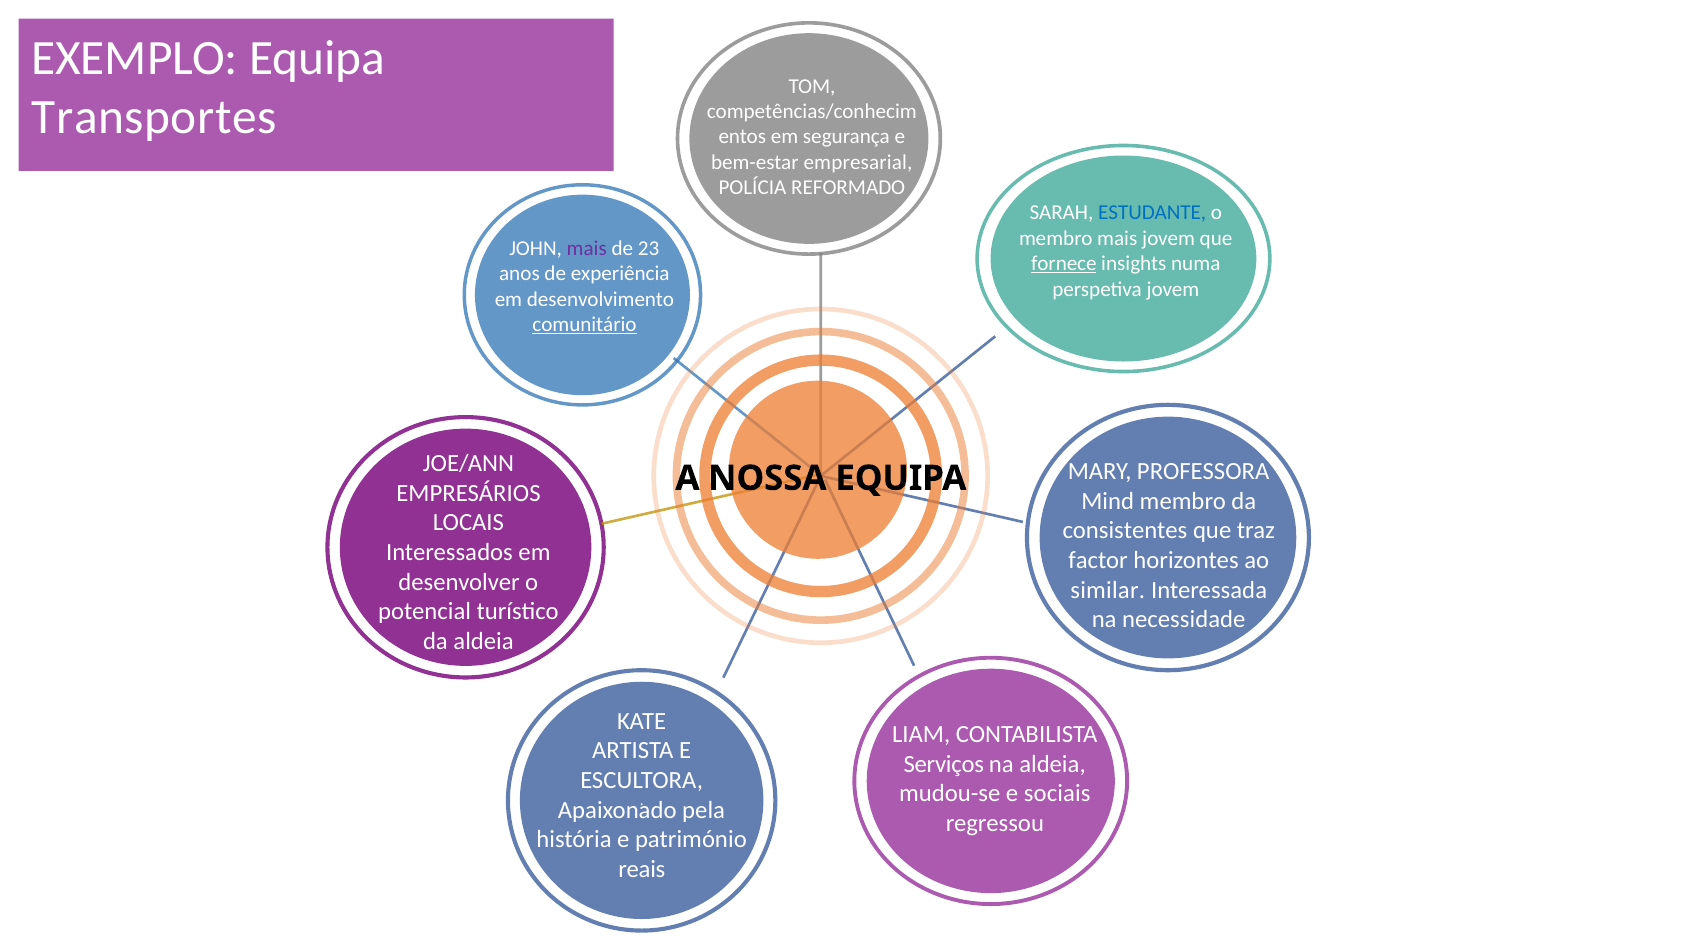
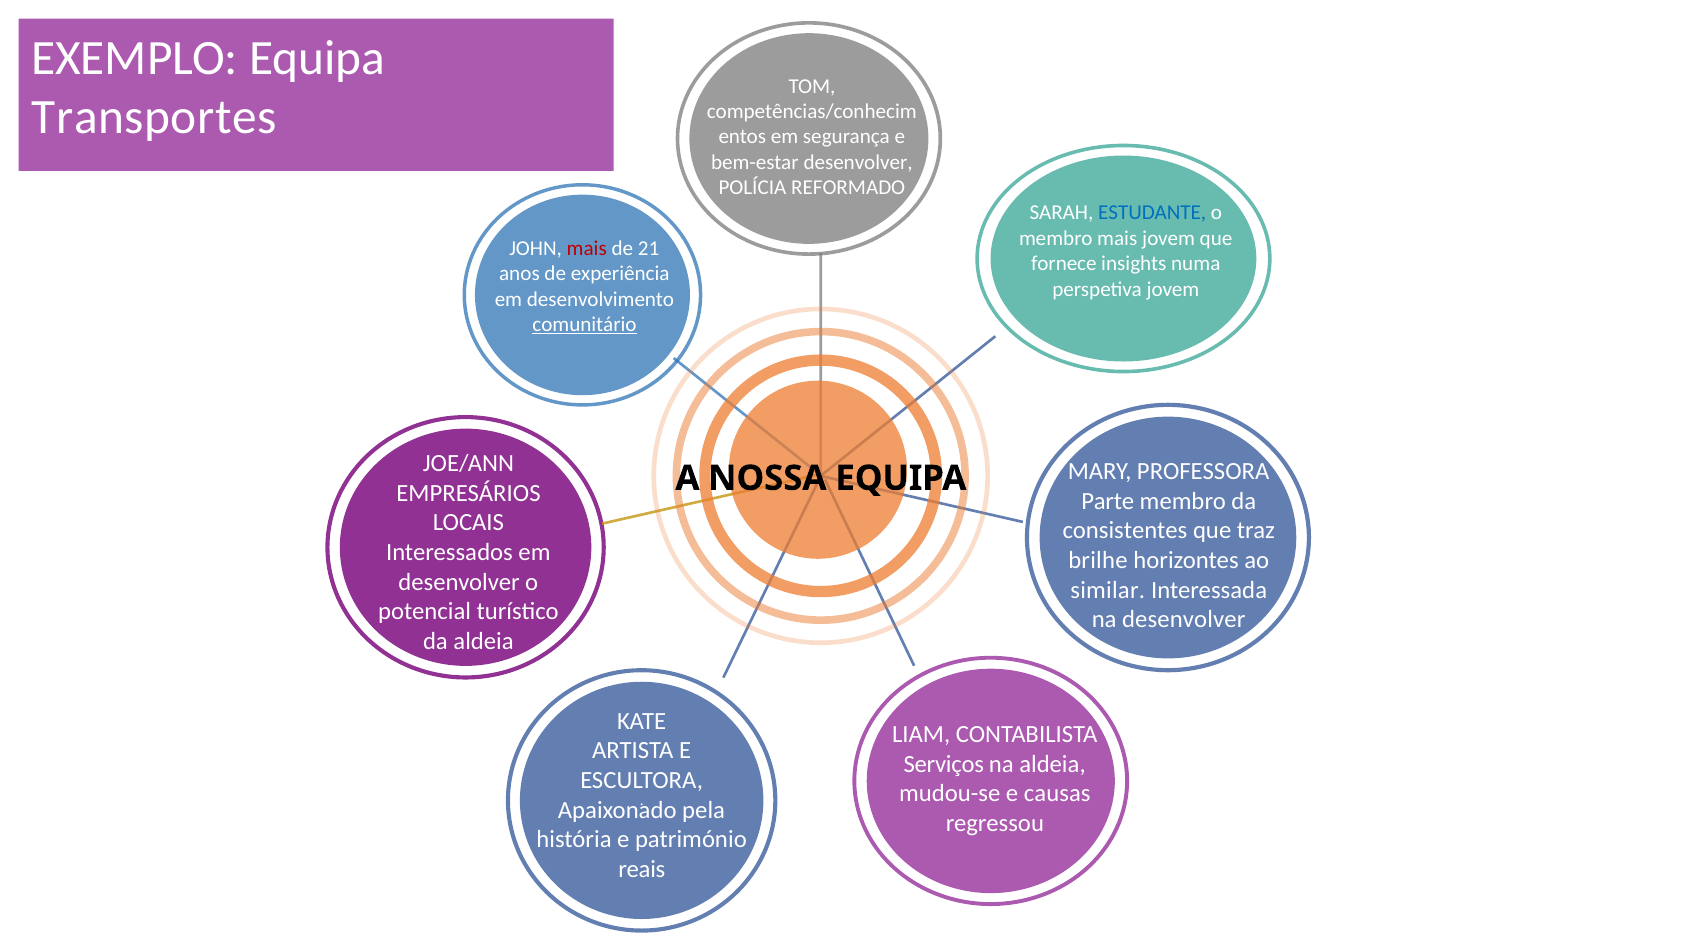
bem-estar empresarial: empresarial -> desenvolver
mais at (587, 249) colour: purple -> red
23: 23 -> 21
fornece underline: present -> none
Mind: Mind -> Parte
factor: factor -> brilhe
na necessidade: necessidade -> desenvolver
sociais: sociais -> causas
